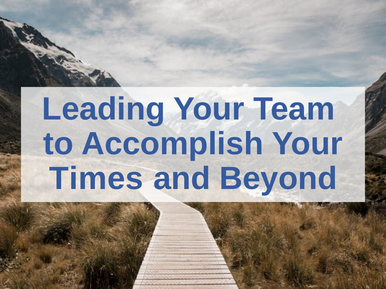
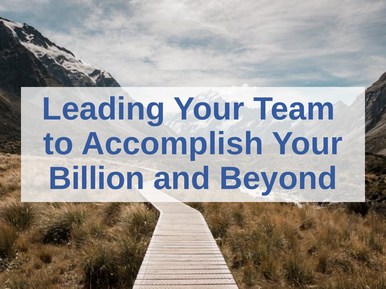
Times: Times -> Billion
